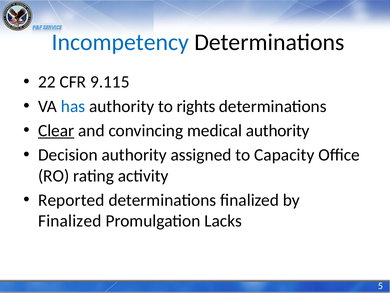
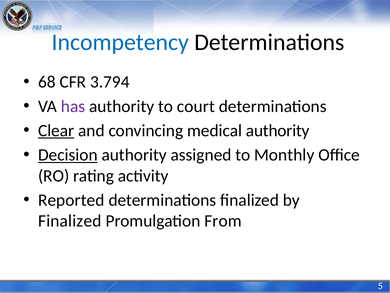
22: 22 -> 68
9.115: 9.115 -> 3.794
has colour: blue -> purple
rights: rights -> court
Decision underline: none -> present
Capacity: Capacity -> Monthly
Lacks: Lacks -> From
